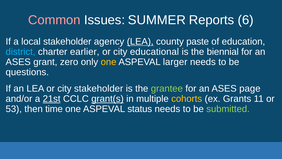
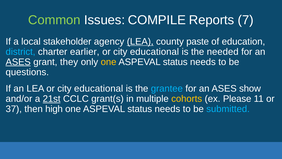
Common colour: pink -> light green
SUMMER: SUMMER -> COMPILE
6: 6 -> 7
biennial: biennial -> needed
ASES at (18, 62) underline: none -> present
zero: zero -> they
larger at (175, 62): larger -> status
LEA or city stakeholder: stakeholder -> educational
grantee colour: light green -> light blue
page: page -> show
grant(s underline: present -> none
Grants: Grants -> Please
53: 53 -> 37
time: time -> high
submitted colour: light green -> light blue
